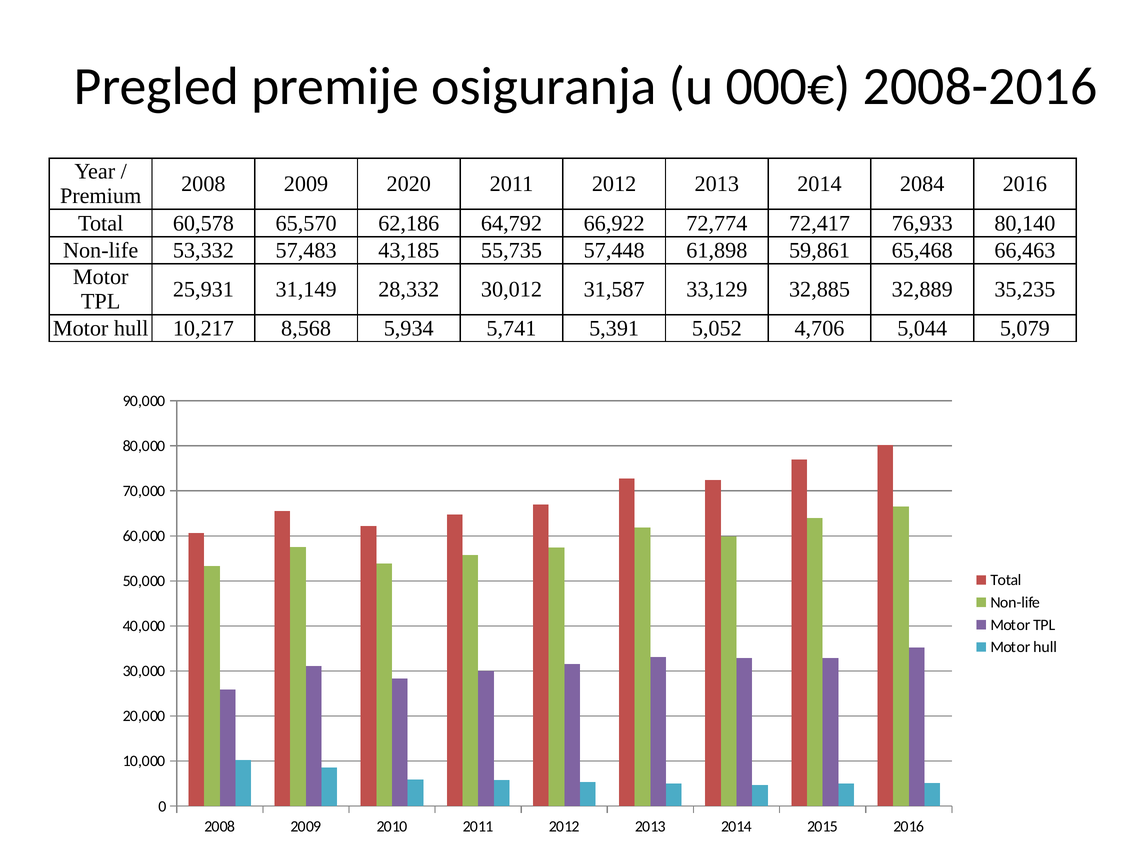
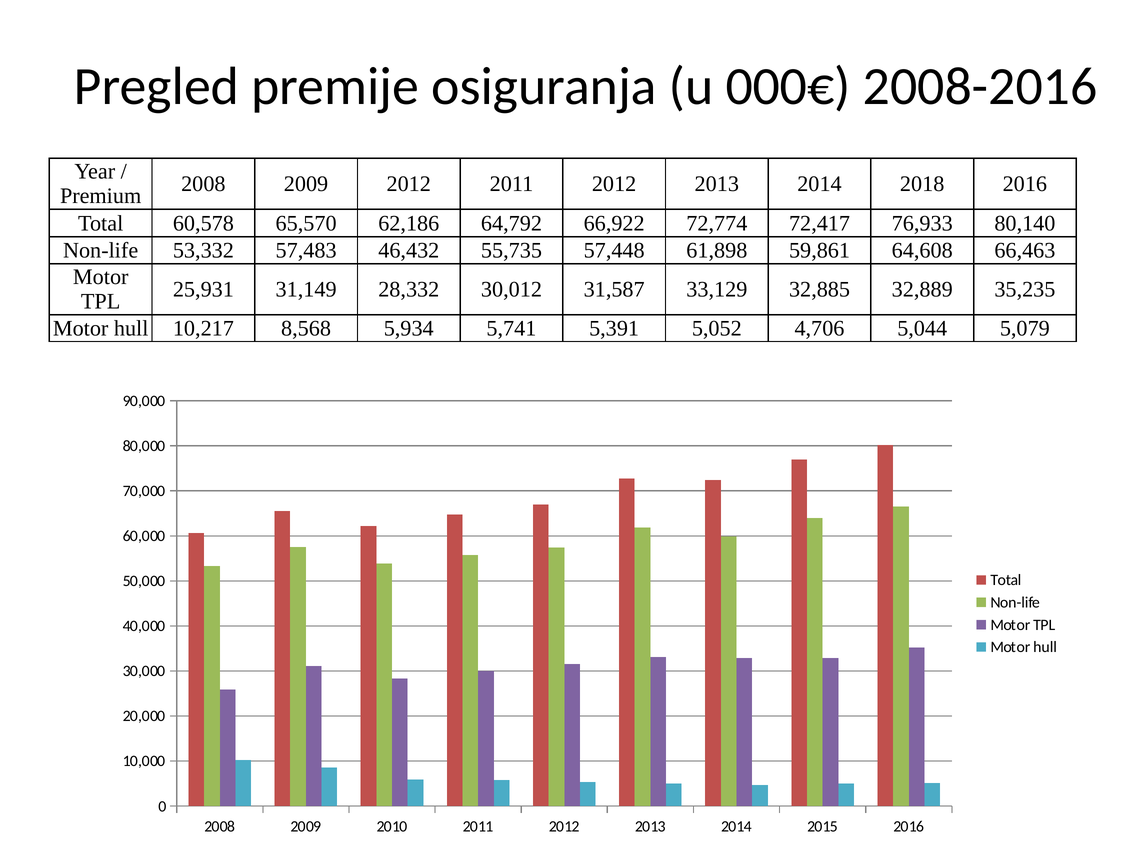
2009 2020: 2020 -> 2012
2084: 2084 -> 2018
43,185: 43,185 -> 46,432
65,468: 65,468 -> 64,608
